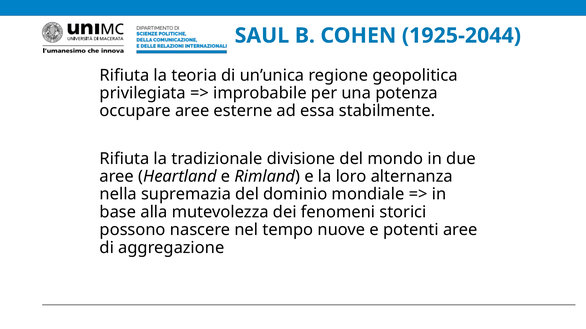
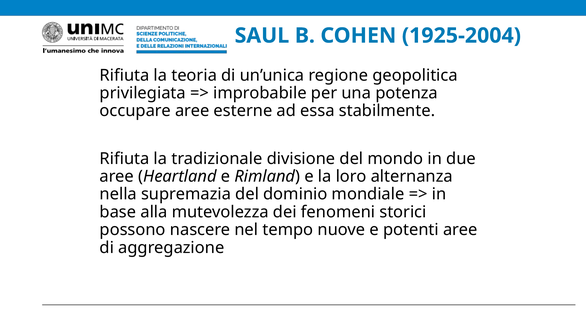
1925-2044: 1925-2044 -> 1925-2004
